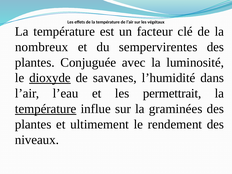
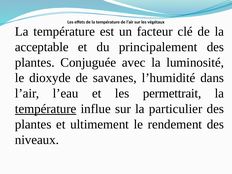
nombreux: nombreux -> acceptable
sempervirentes: sempervirentes -> principalement
dioxyde underline: present -> none
graminées: graminées -> particulier
